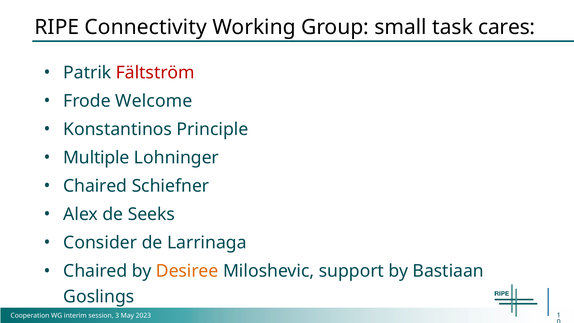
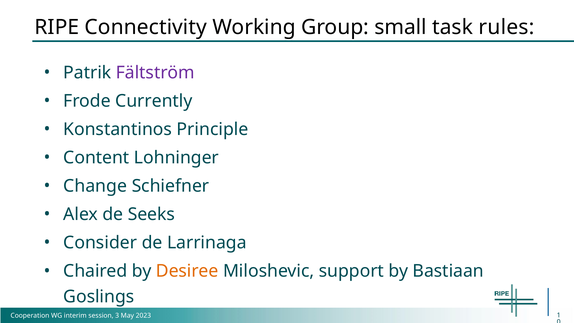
cares: cares -> rules
Fältström colour: red -> purple
Welcome: Welcome -> Currently
Multiple: Multiple -> Content
Chaired at (95, 186): Chaired -> Change
